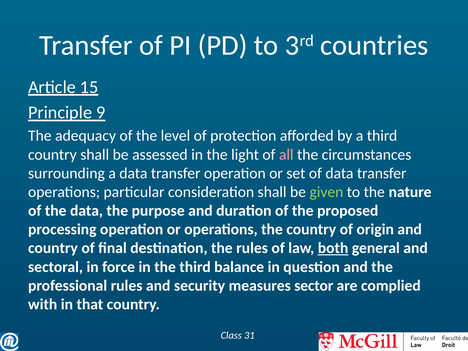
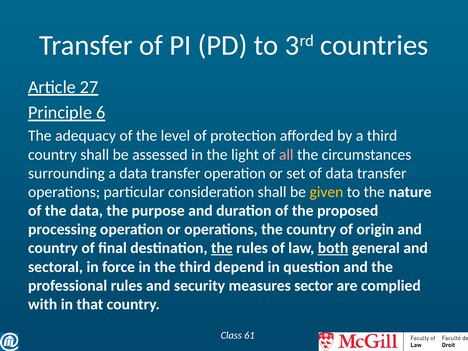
15: 15 -> 27
9: 9 -> 6
given colour: light green -> yellow
the at (222, 248) underline: none -> present
balance: balance -> depend
31: 31 -> 61
